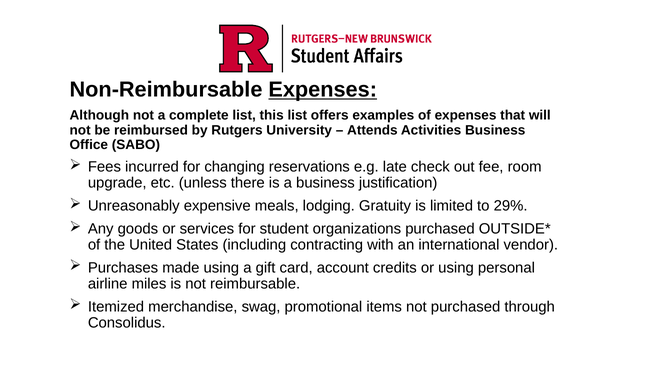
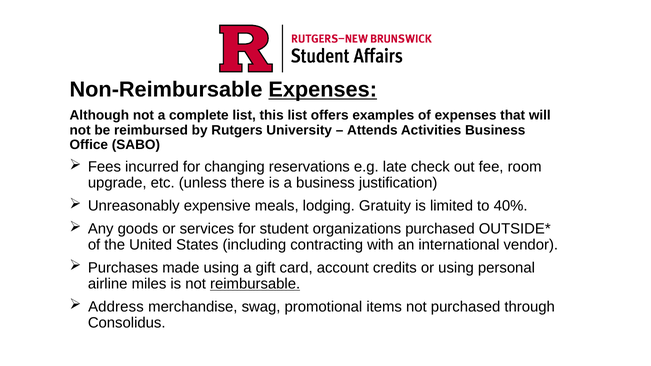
29%: 29% -> 40%
reimbursable underline: none -> present
Itemized: Itemized -> Address
